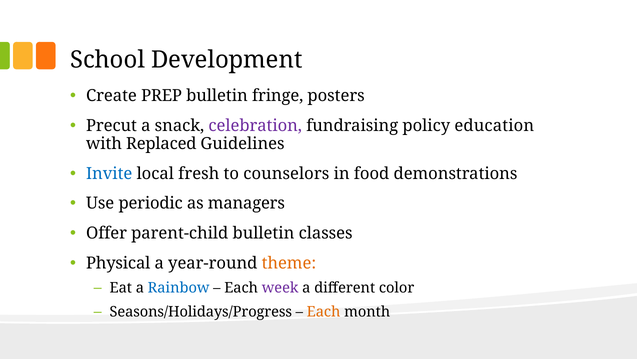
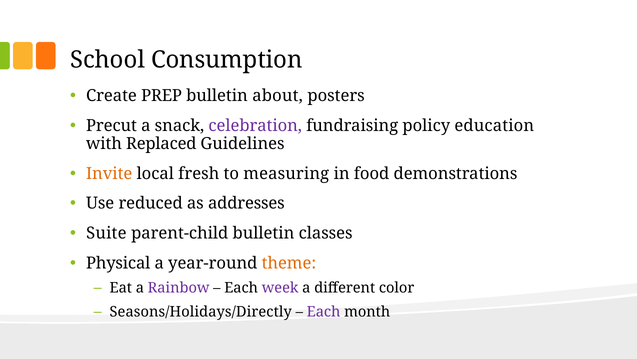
Development: Development -> Consumption
fringe: fringe -> about
Invite colour: blue -> orange
counselors: counselors -> measuring
periodic: periodic -> reduced
managers: managers -> addresses
Offer: Offer -> Suite
Rainbow colour: blue -> purple
Seasons/Holidays/Progress: Seasons/Holidays/Progress -> Seasons/Holidays/Directly
Each at (324, 311) colour: orange -> purple
